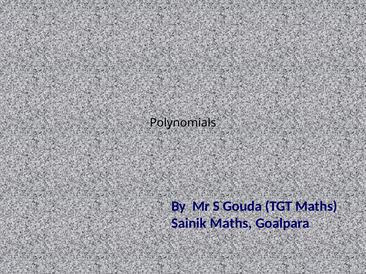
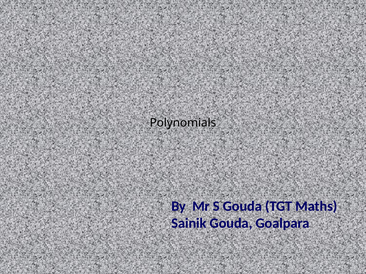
Sainik Maths: Maths -> Gouda
